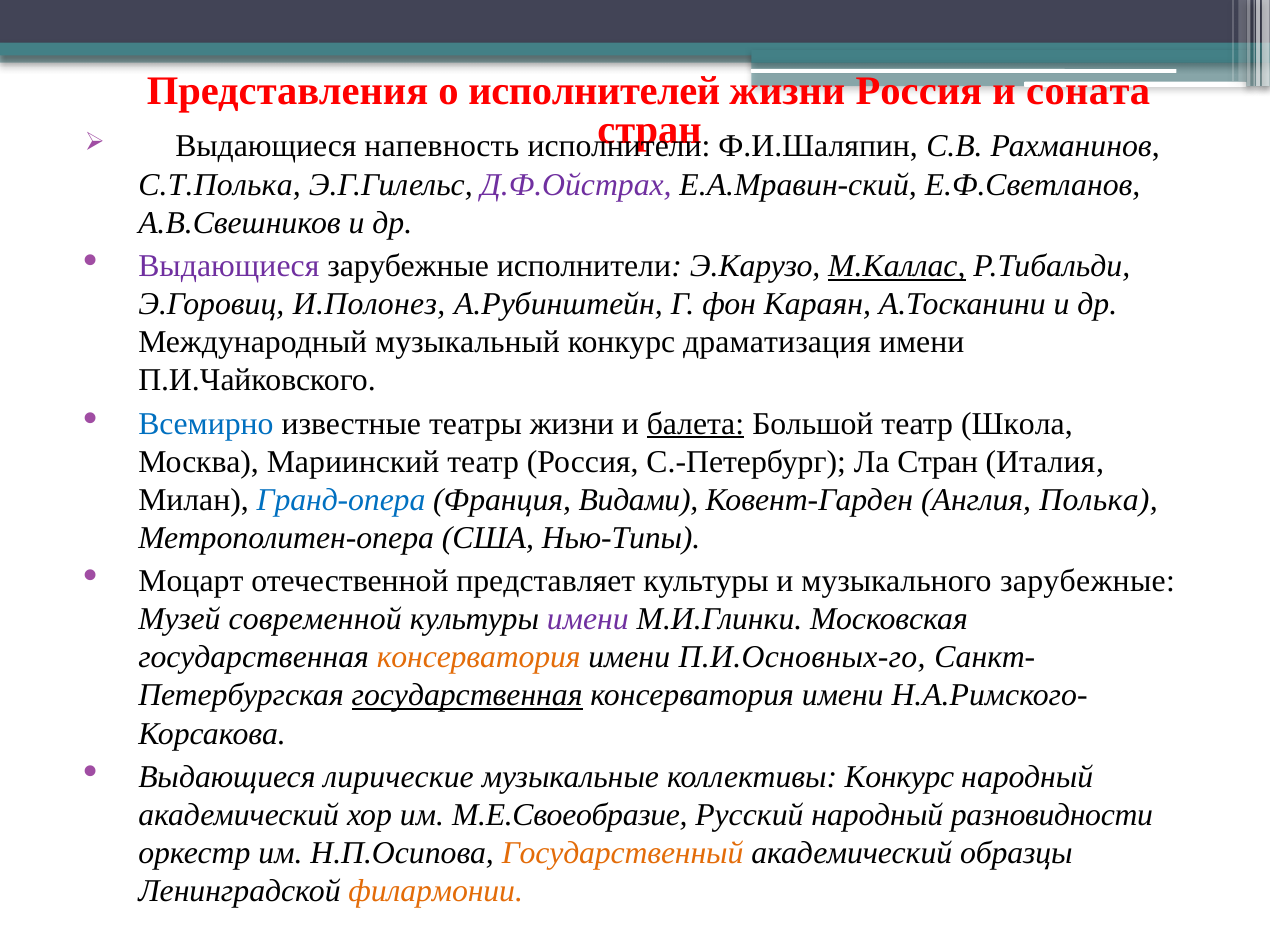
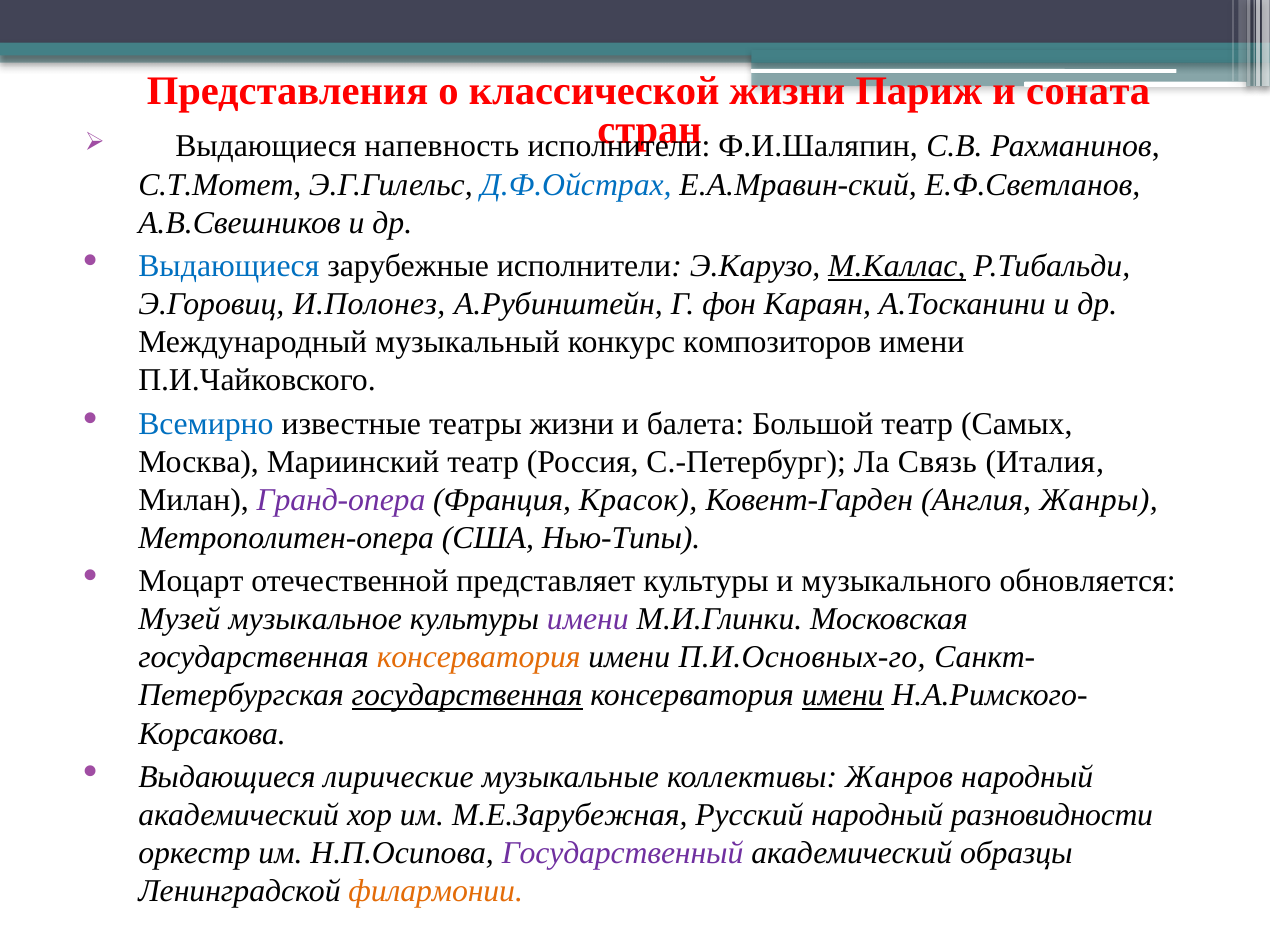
исполнителей: исполнителей -> классической
жизни Россия: Россия -> Париж
С.Т.Полька: С.Т.Полька -> С.Т.Мотет
Д.Ф.Ойстрах colour: purple -> blue
Выдающиеся at (229, 266) colour: purple -> blue
драматизация: драматизация -> композиторов
балета underline: present -> none
Школа: Школа -> Самых
Ла Стран: Стран -> Связь
Гранд-опера colour: blue -> purple
Видами: Видами -> Красок
Полька: Полька -> Жанры
музыкального зарубежные: зарубежные -> обновляется
современной: современной -> музыкальное
имени at (843, 696) underline: none -> present
коллективы Конкурс: Конкурс -> Жанров
М.Е.Своеобразие: М.Е.Своеобразие -> М.Е.Зарубежная
Государственный colour: orange -> purple
